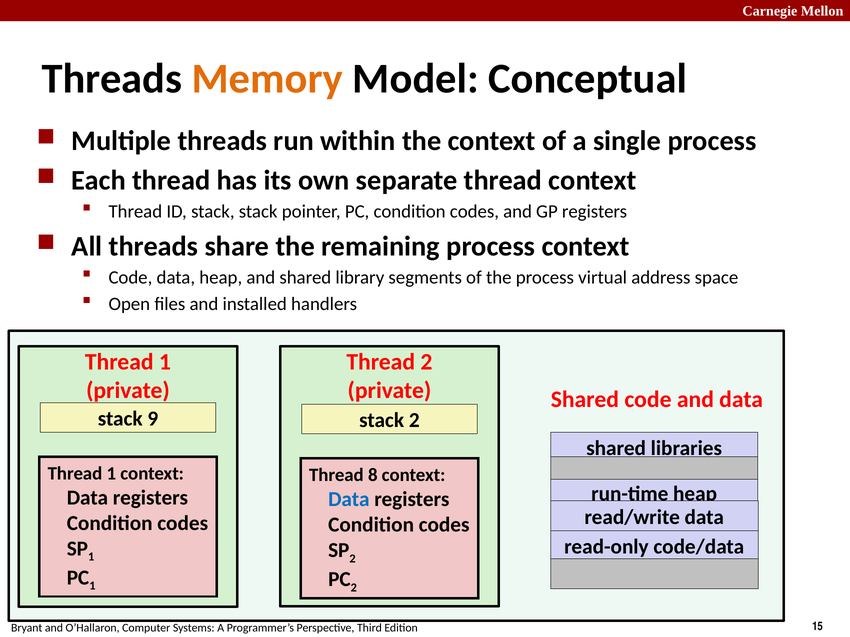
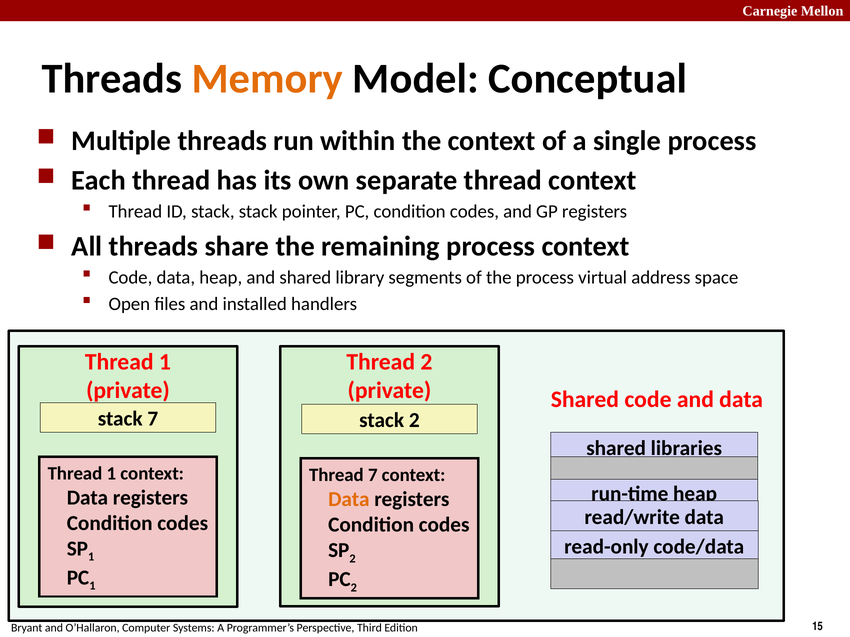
stack 9: 9 -> 7
Thread 8: 8 -> 7
Data at (349, 500) colour: blue -> orange
